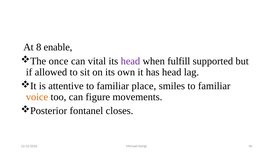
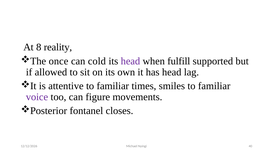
enable: enable -> reality
vital: vital -> cold
place: place -> times
voice colour: orange -> purple
